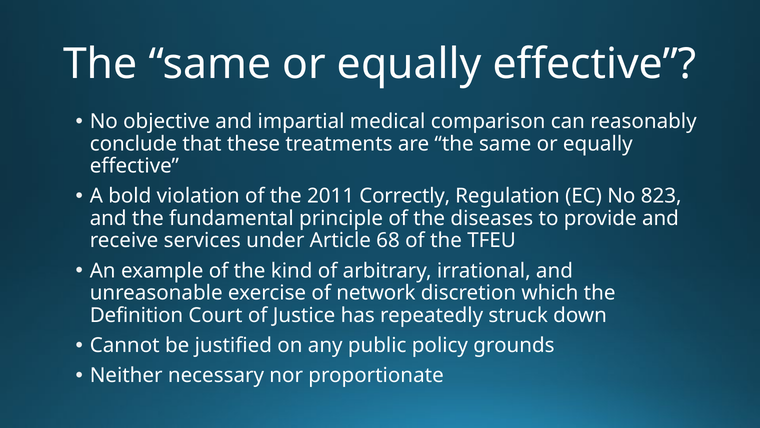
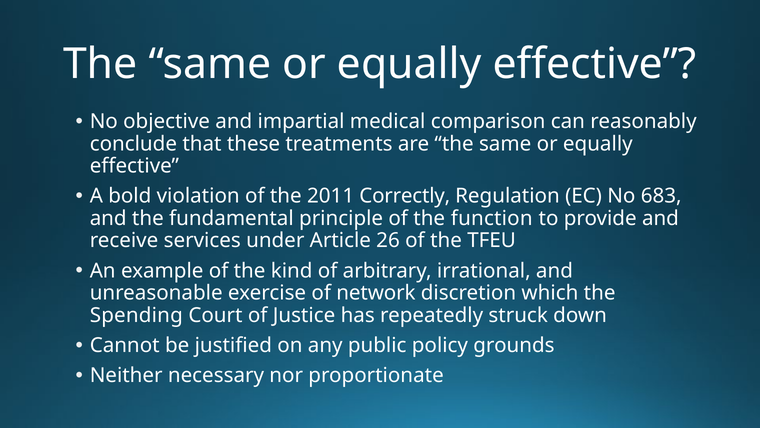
823: 823 -> 683
diseases: diseases -> function
68: 68 -> 26
Definition: Definition -> Spending
